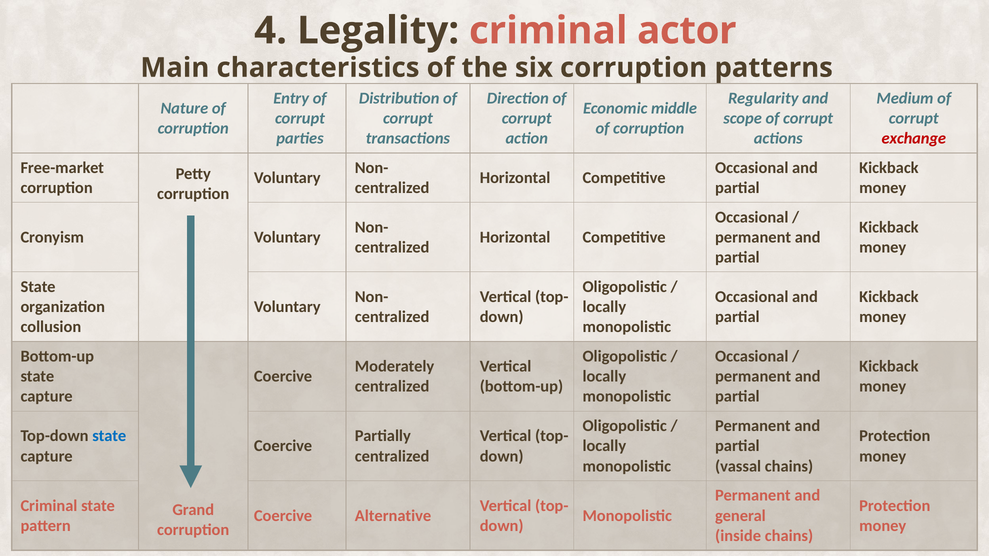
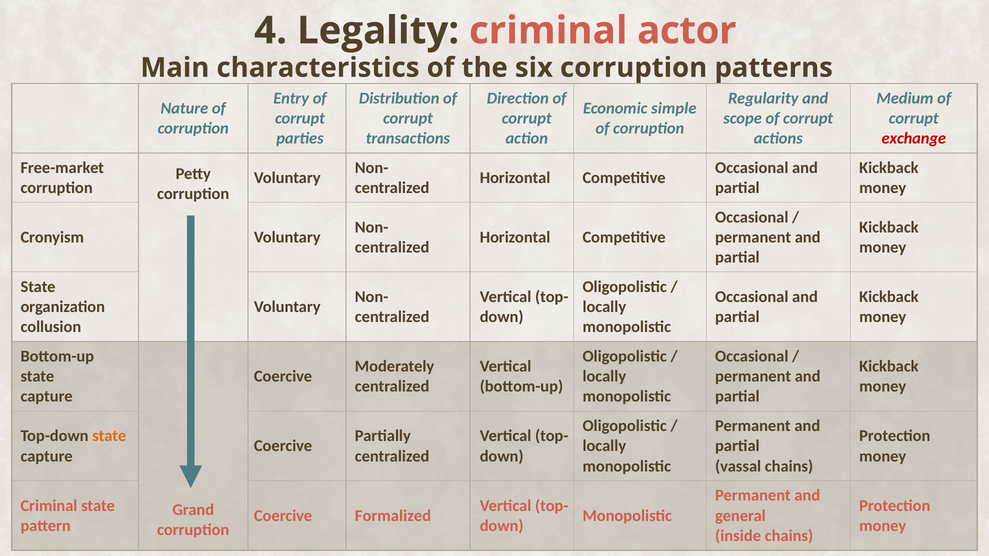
middle: middle -> simple
state at (109, 436) colour: blue -> orange
Alternative: Alternative -> Formalized
